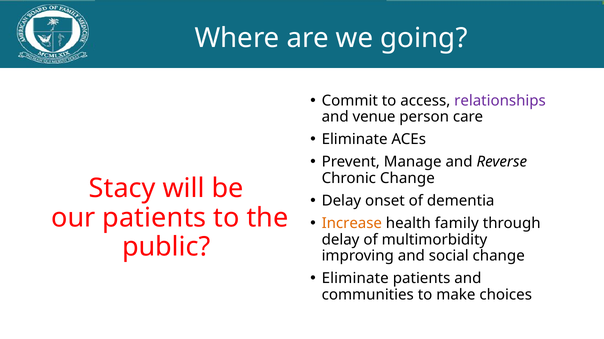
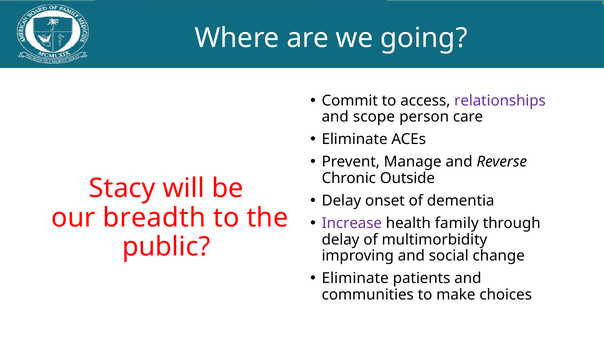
venue: venue -> scope
Chronic Change: Change -> Outside
our patients: patients -> breadth
Increase colour: orange -> purple
